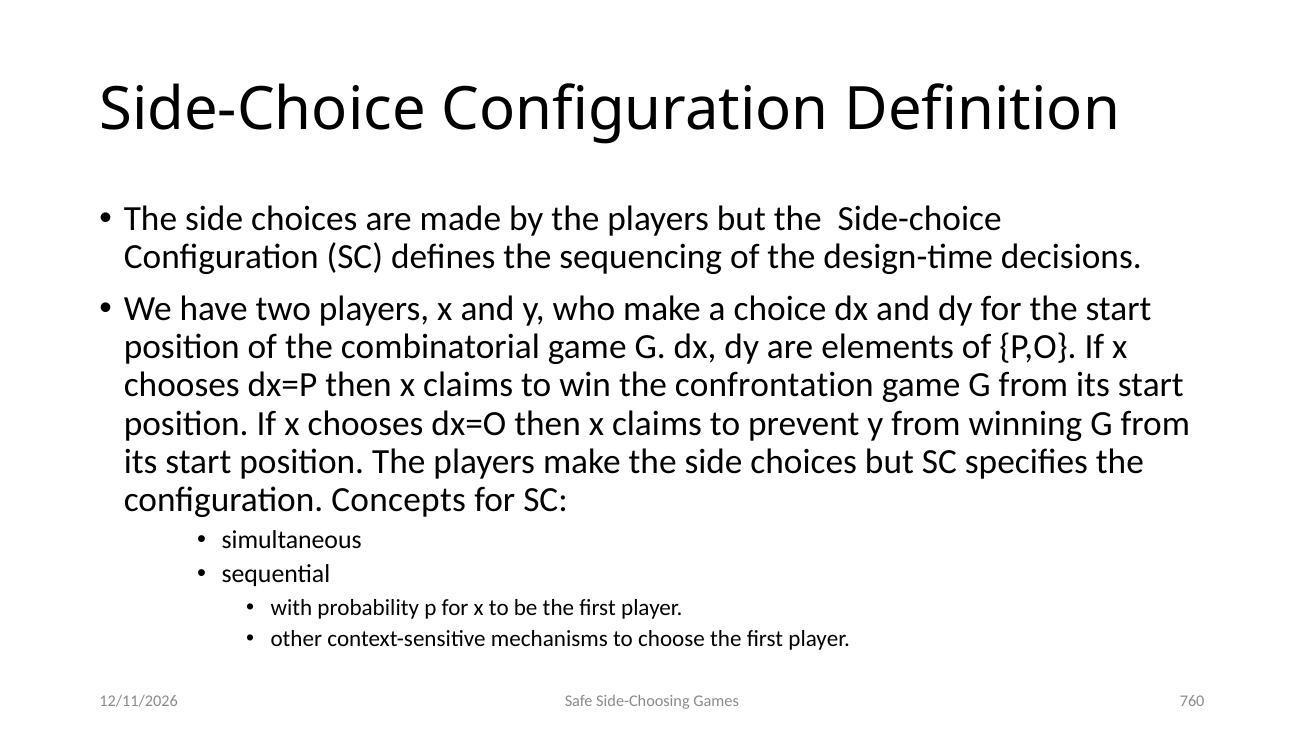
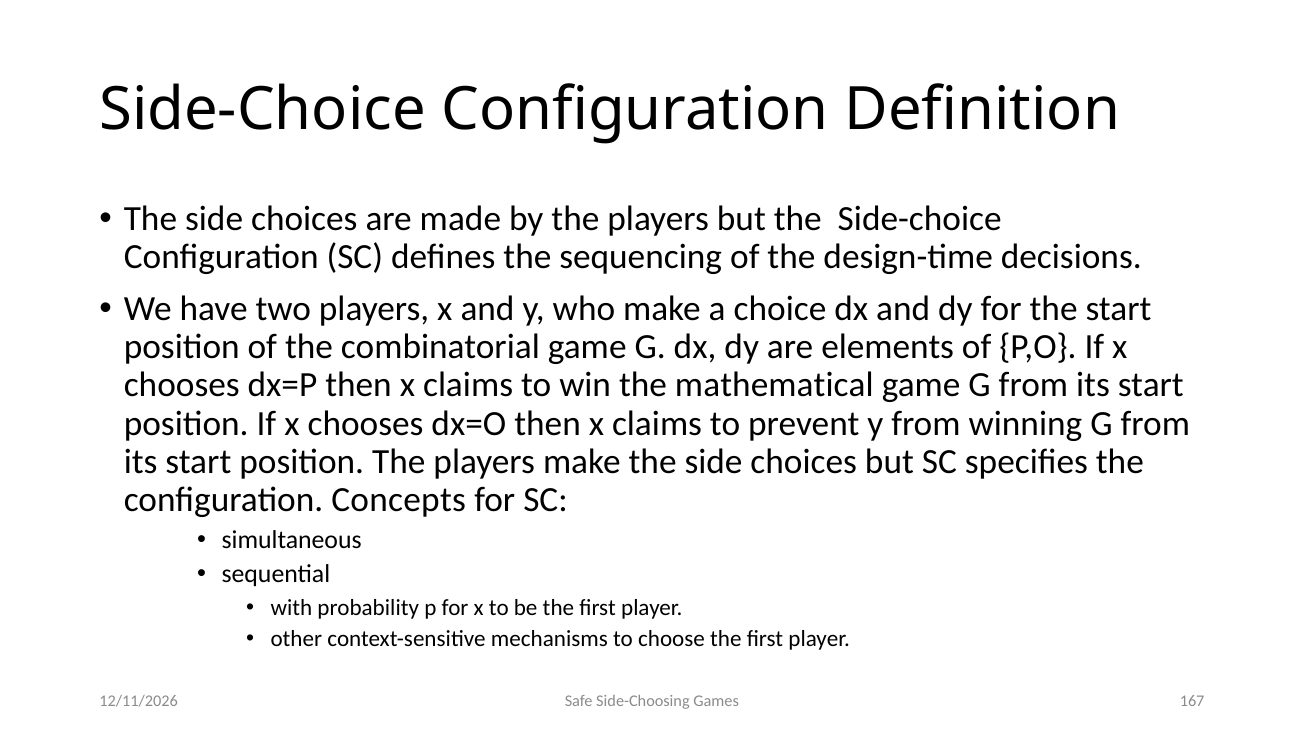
confrontation: confrontation -> mathematical
760: 760 -> 167
